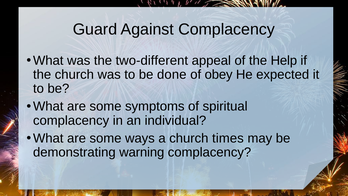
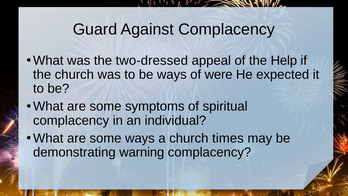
two‑different: two‑different -> two‑dressed
be done: done -> ways
obey: obey -> were
